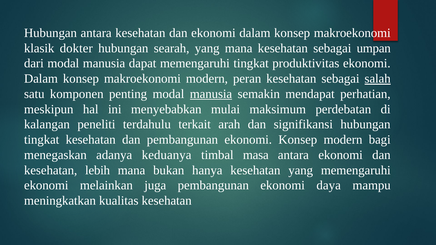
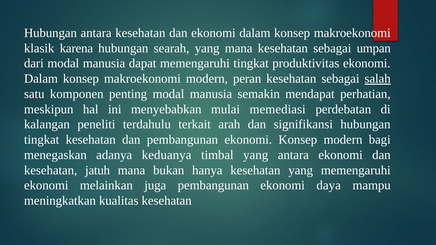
dokter: dokter -> karena
manusia at (211, 94) underline: present -> none
maksimum: maksimum -> memediasi
timbal masa: masa -> yang
lebih: lebih -> jatuh
